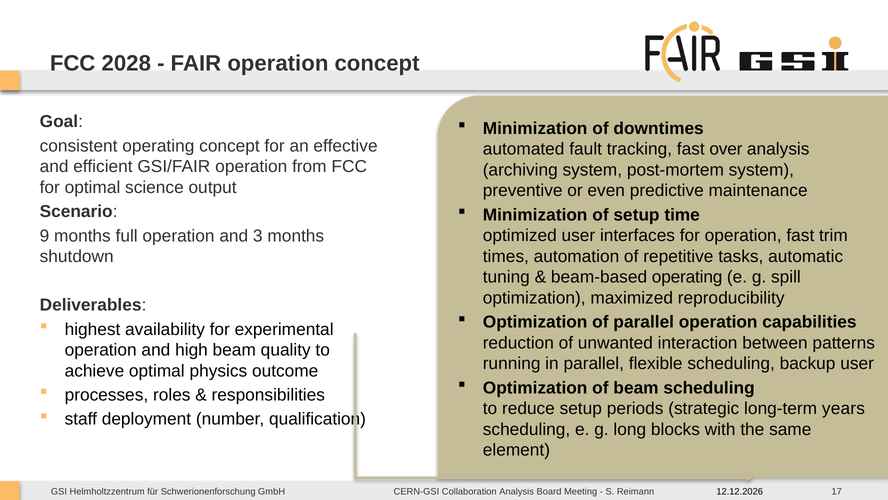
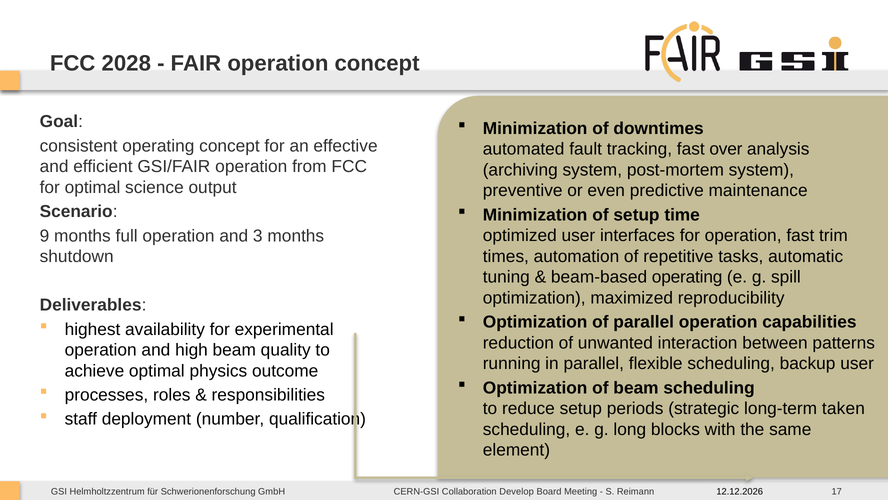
years: years -> taken
Collaboration Analysis: Analysis -> Develop
